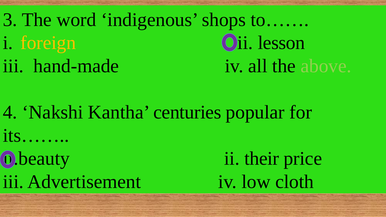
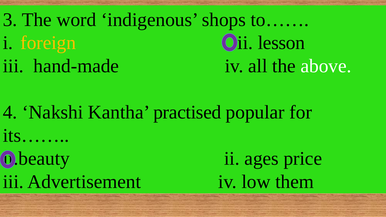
above colour: light green -> white
centuries: centuries -> practised
their: their -> ages
cloth: cloth -> them
